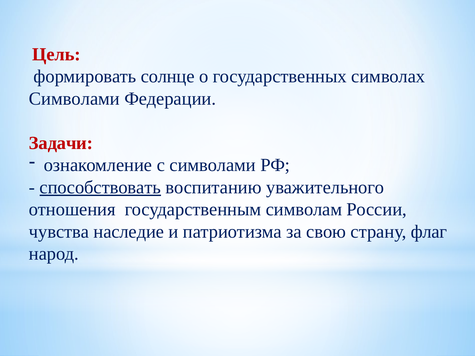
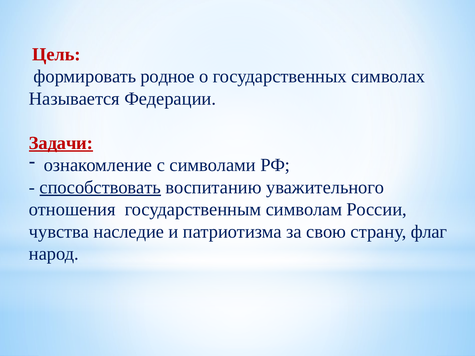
солнце: солнце -> родное
Символами at (74, 99): Символами -> Называется
Задачи underline: none -> present
